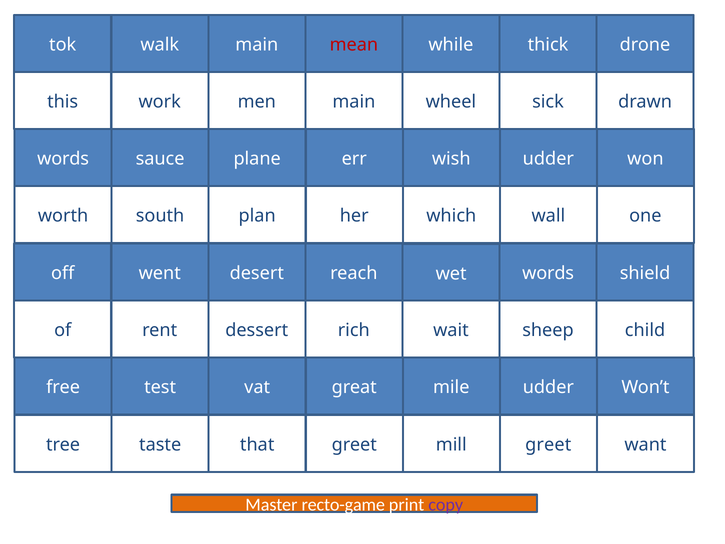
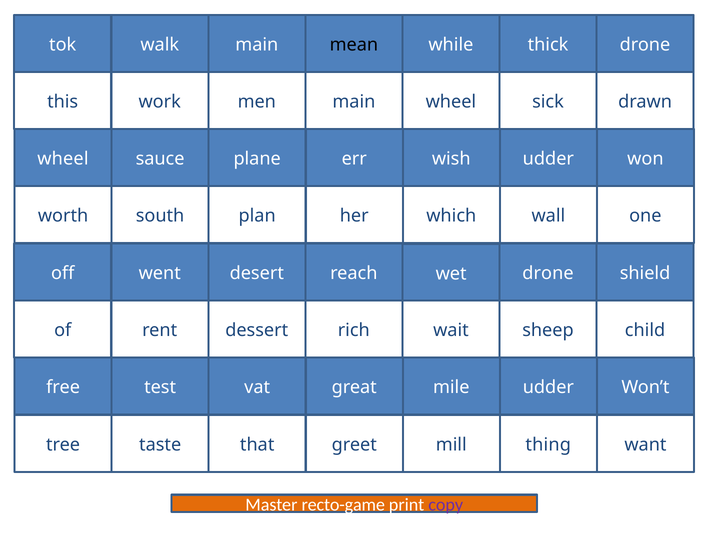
mean colour: red -> black
words at (63, 159): words -> wheel
words at (548, 273): words -> drone
greet at (548, 444): greet -> thing
